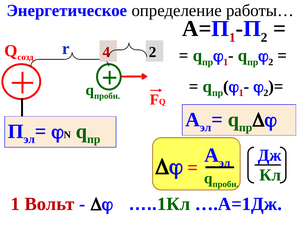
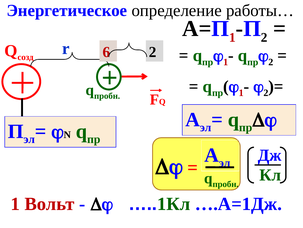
4: 4 -> 6
